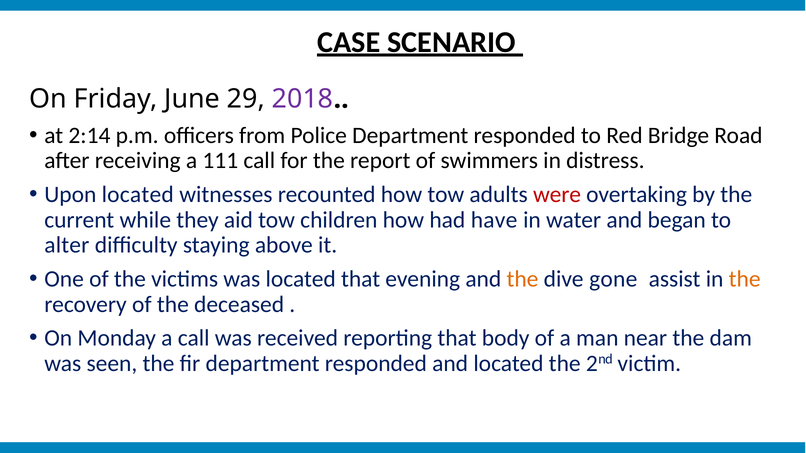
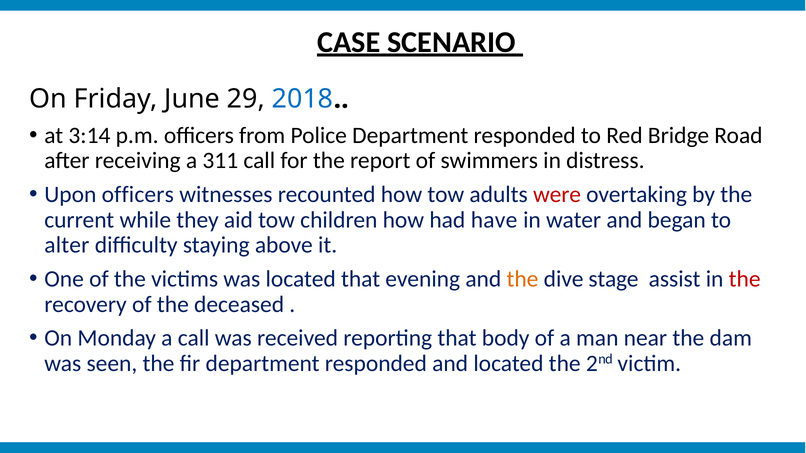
2018 colour: purple -> blue
2:14: 2:14 -> 3:14
111: 111 -> 311
Upon located: located -> officers
gone: gone -> stage
the at (745, 279) colour: orange -> red
